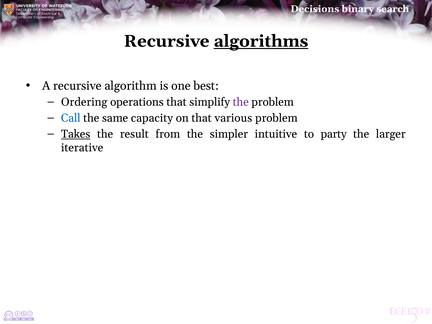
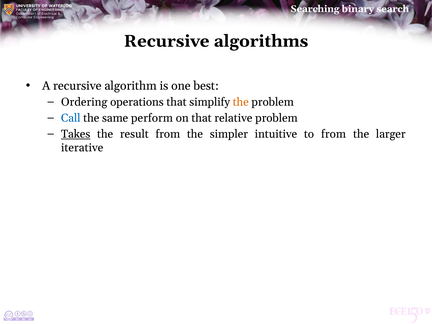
Decisions: Decisions -> Searching
algorithms underline: present -> none
the at (241, 102) colour: purple -> orange
capacity: capacity -> perform
various: various -> relative
to party: party -> from
